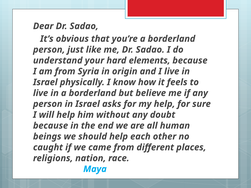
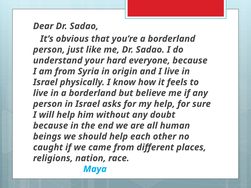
elements: elements -> everyone
